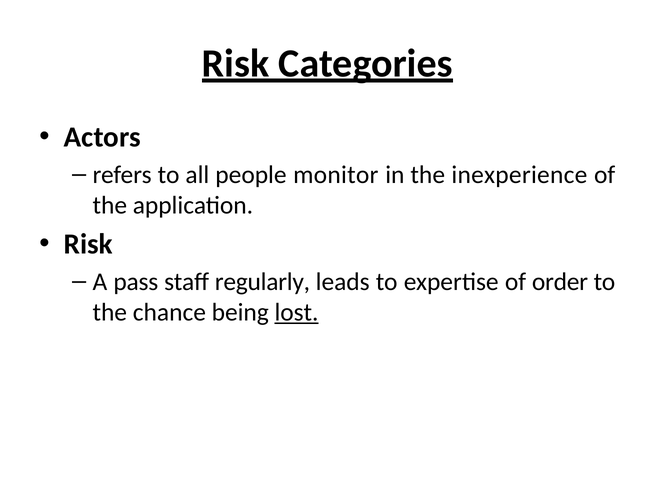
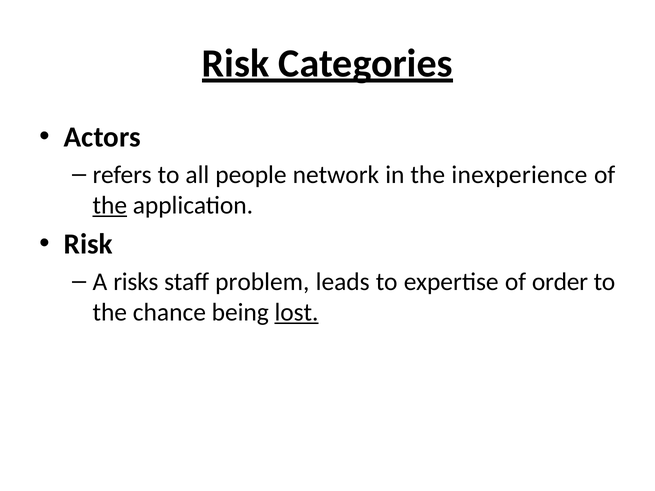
monitor: monitor -> network
the at (110, 205) underline: none -> present
pass: pass -> risks
regularly: regularly -> problem
